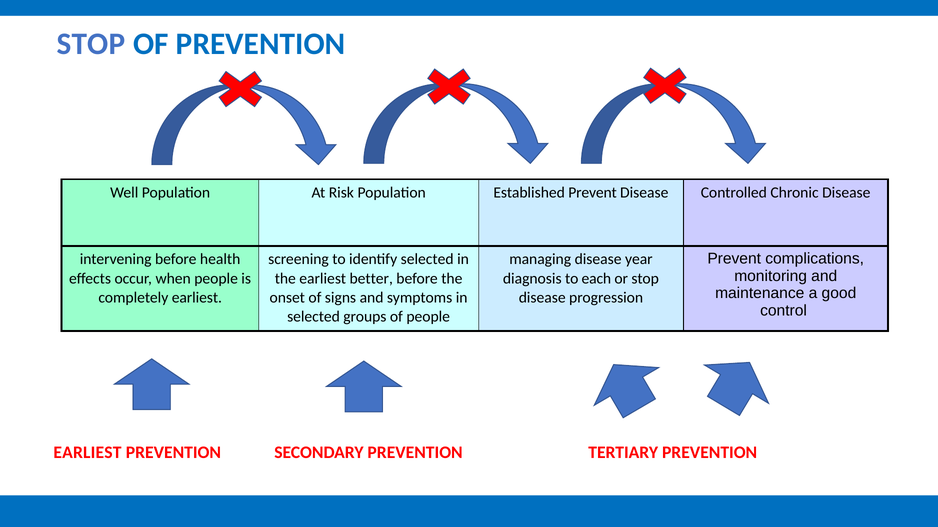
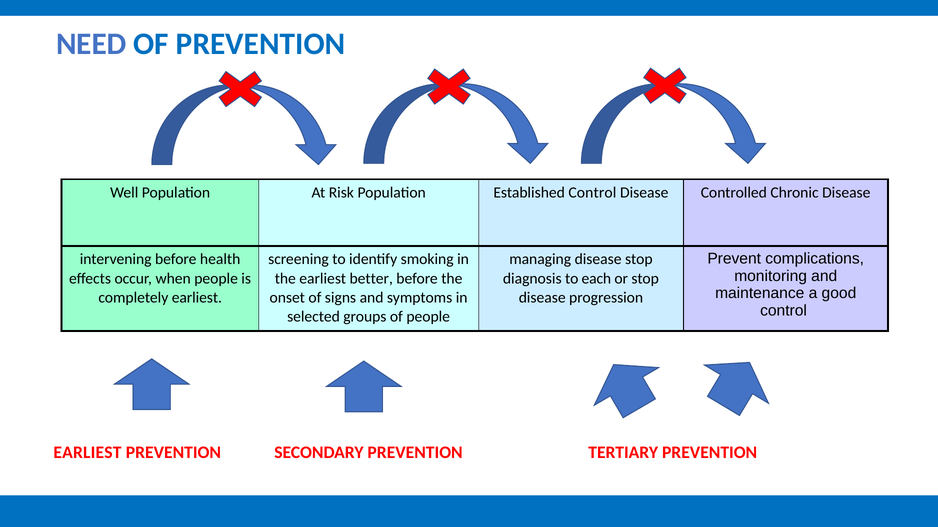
STOP at (91, 44): STOP -> NEED
Established Prevent: Prevent -> Control
identify selected: selected -> smoking
disease year: year -> stop
